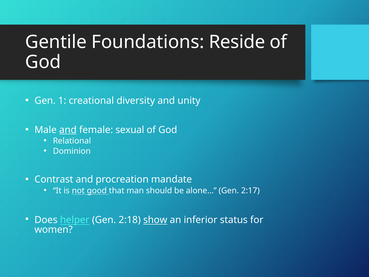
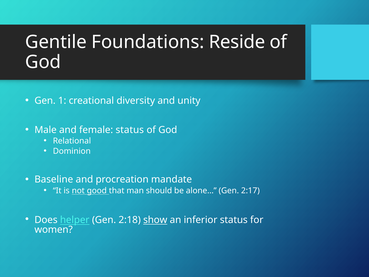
and at (68, 130) underline: present -> none
female sexual: sexual -> status
Contrast: Contrast -> Baseline
